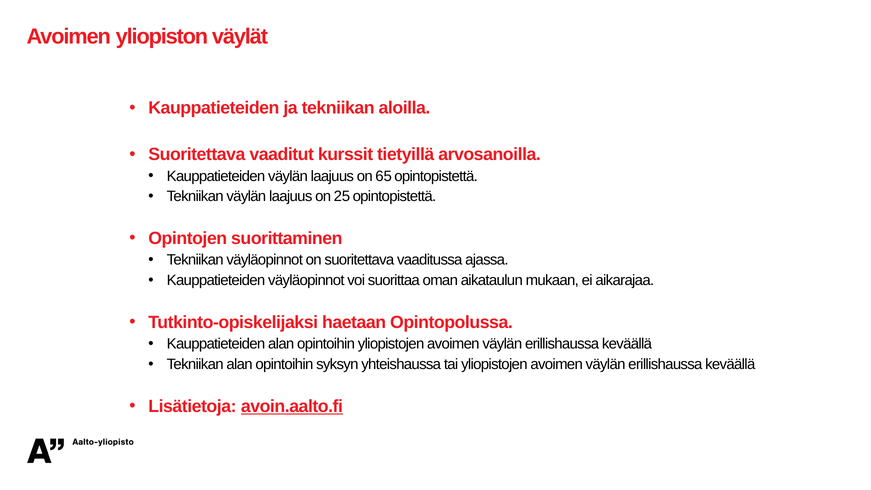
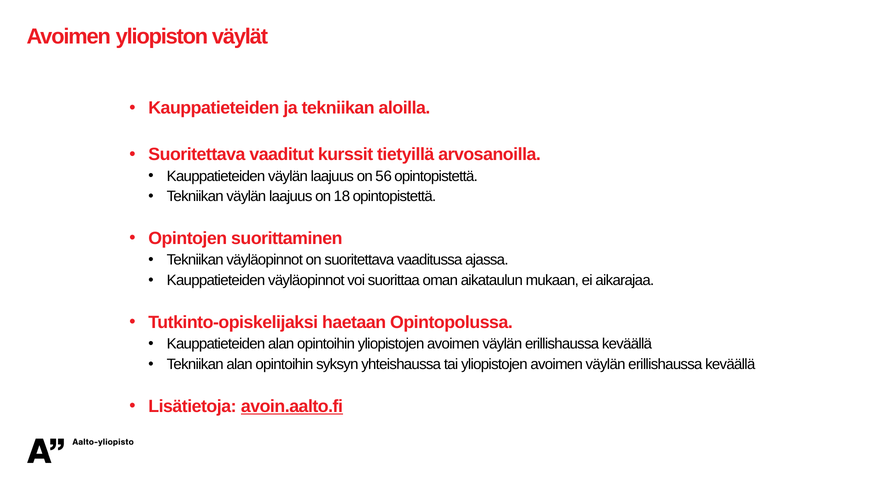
65: 65 -> 56
25: 25 -> 18
